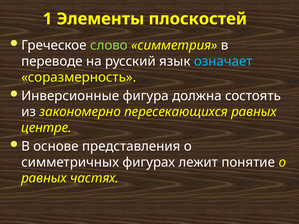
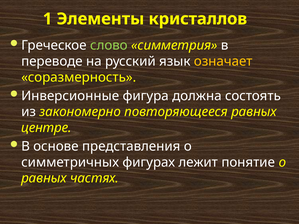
плоскостей: плоскостей -> кристаллов
означает colour: light blue -> yellow
пересекающихся: пересекающихся -> повторяющееся
